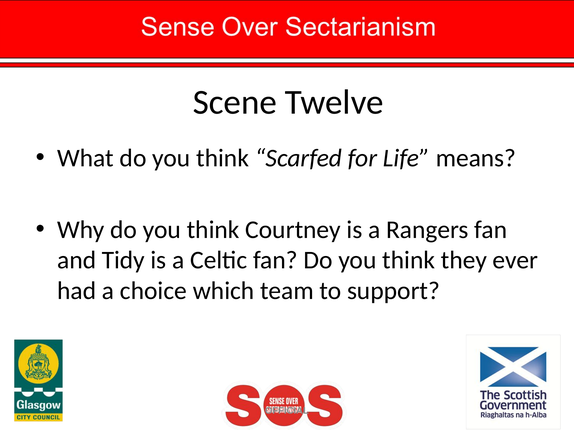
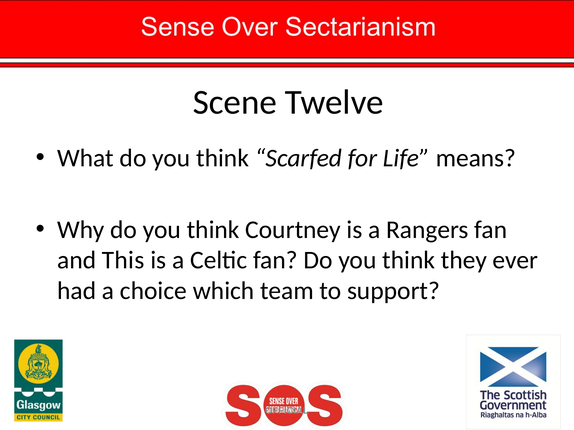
Tidy: Tidy -> This
